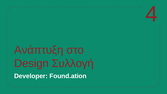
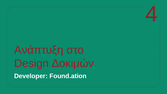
Συλλογή: Συλλογή -> Δοκιμών
